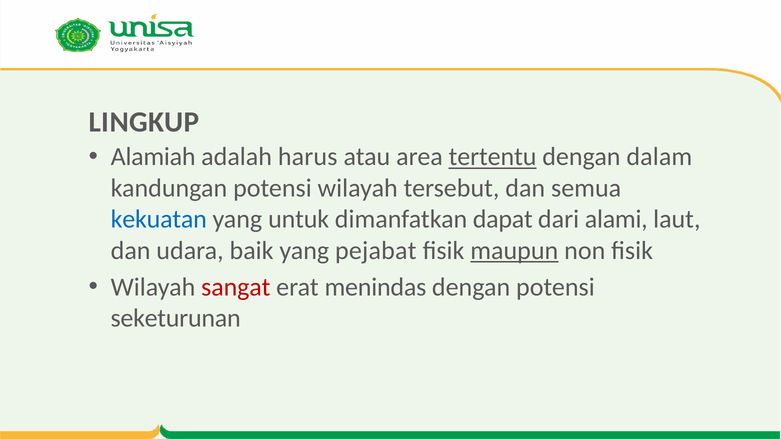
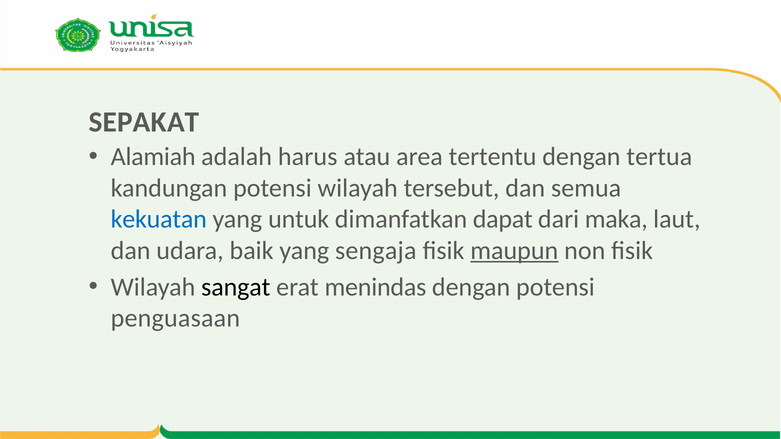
LINGKUP: LINGKUP -> SEPAKAT
tertentu underline: present -> none
dalam: dalam -> tertua
alami: alami -> maka
pejabat: pejabat -> sengaja
sangat colour: red -> black
seketurunan: seketurunan -> penguasaan
